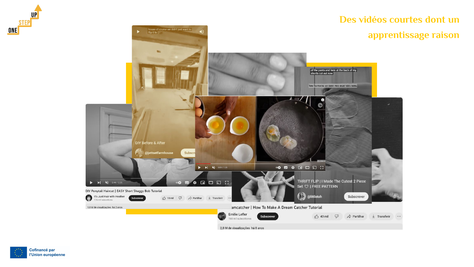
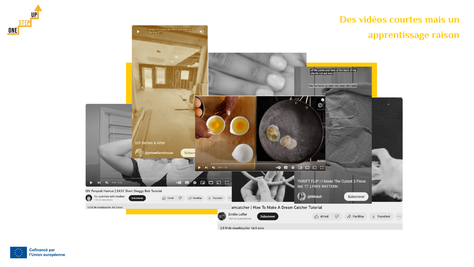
dont: dont -> mais
